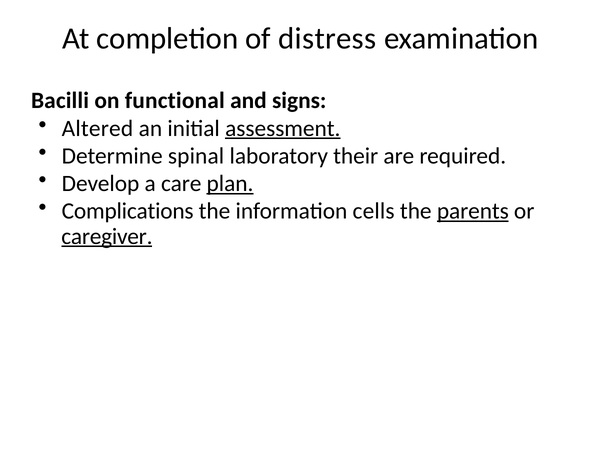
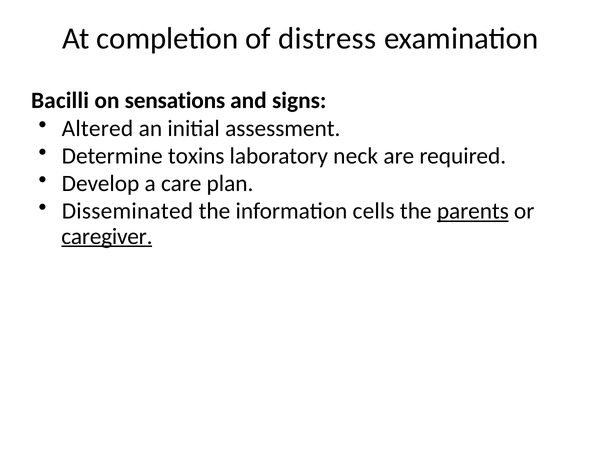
functional: functional -> sensations
assessment underline: present -> none
spinal: spinal -> toxins
their: their -> neck
plan underline: present -> none
Complications: Complications -> Disseminated
